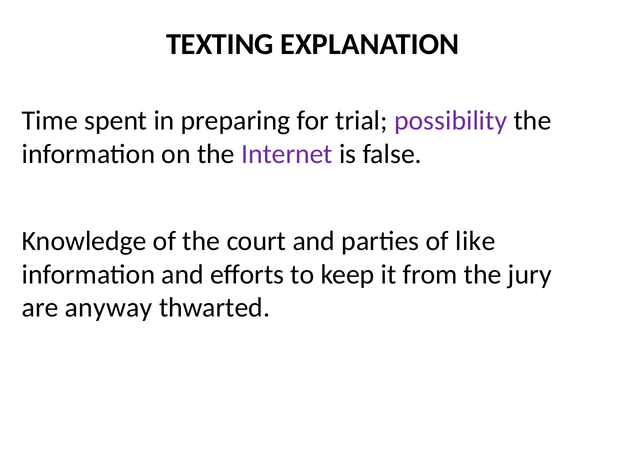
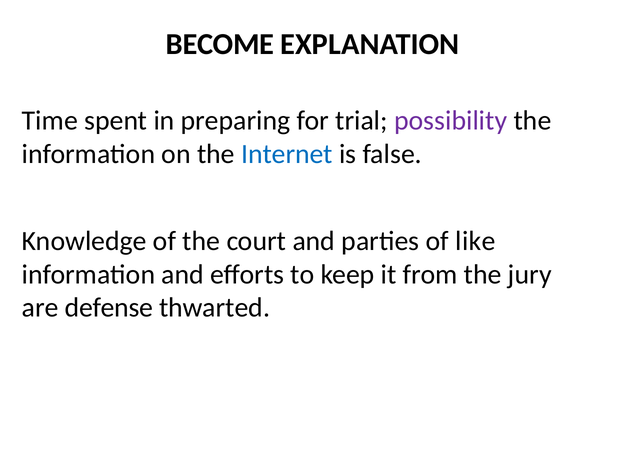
TEXTING: TEXTING -> BECOME
Internet colour: purple -> blue
anyway: anyway -> defense
